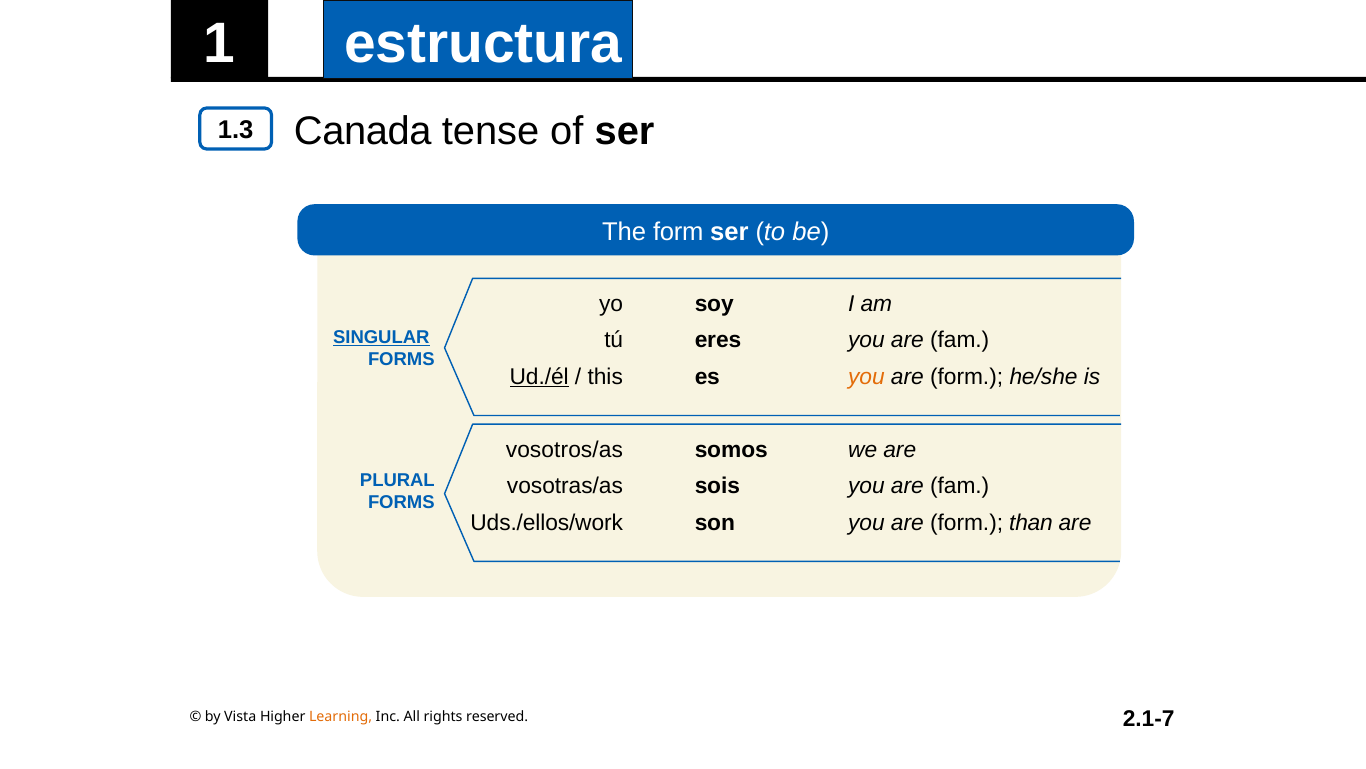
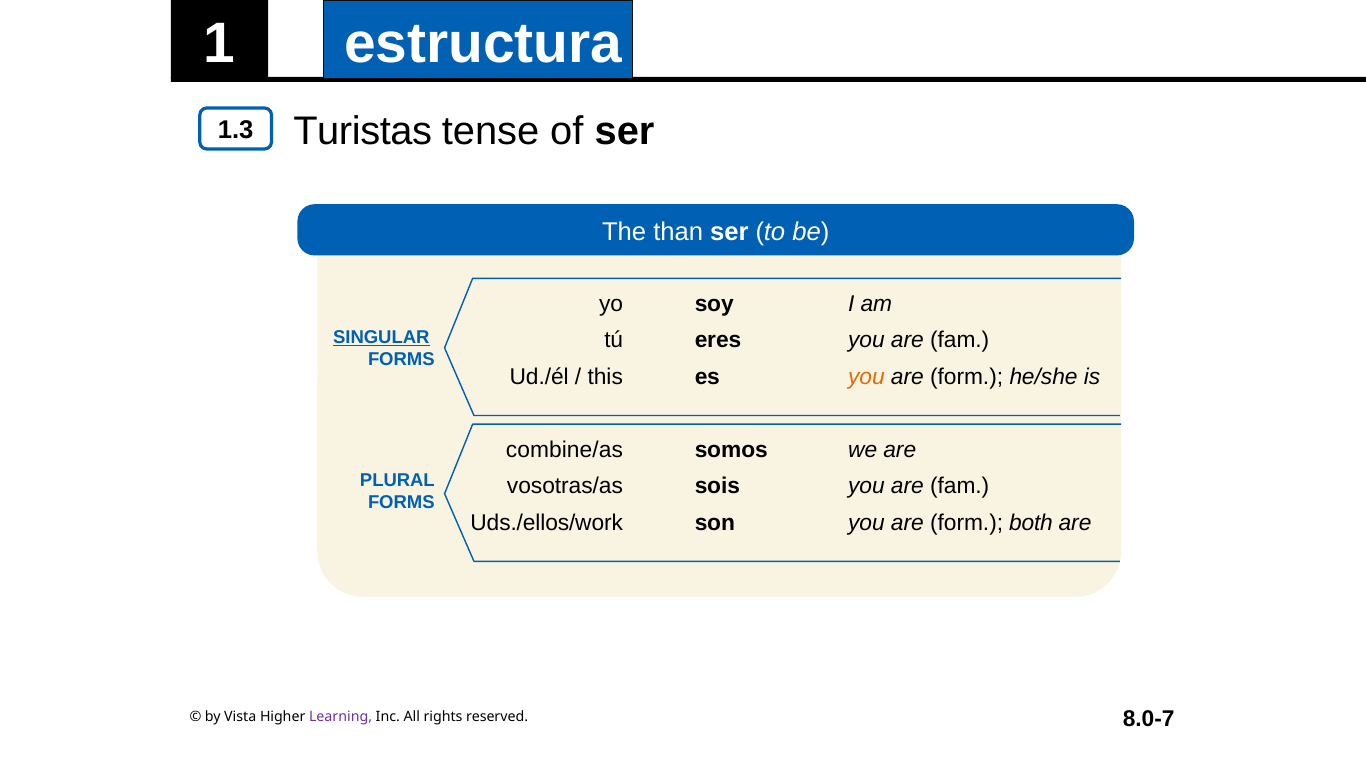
Canada: Canada -> Turistas
The form: form -> than
Ud./él underline: present -> none
vosotros/as: vosotros/as -> combine/as
than: than -> both
2.1-7: 2.1-7 -> 8.0-7
Learning colour: orange -> purple
